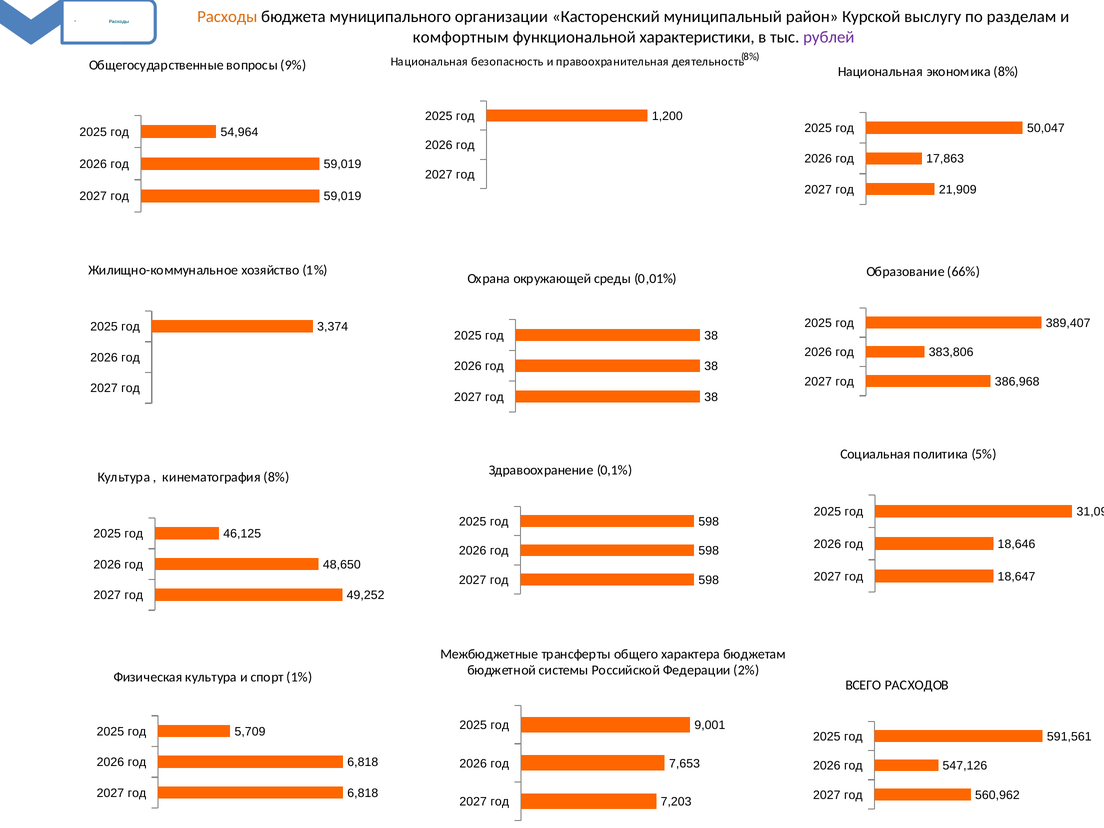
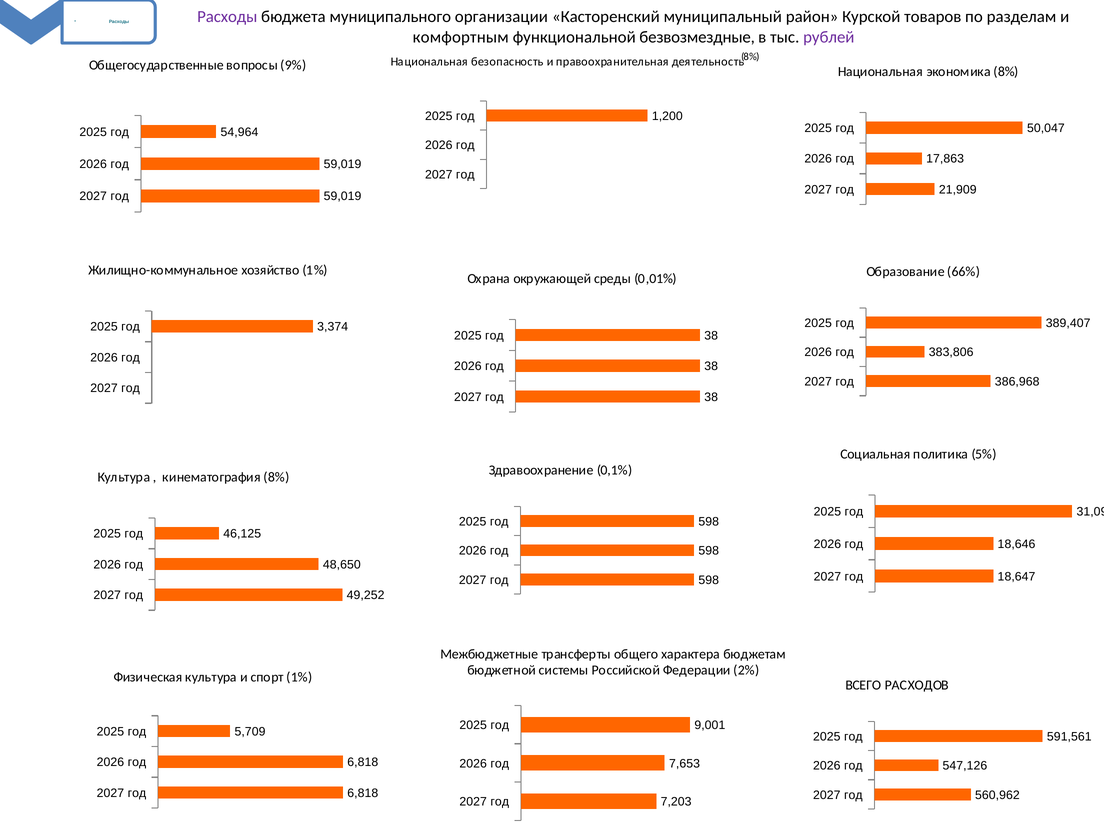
Расходы at (227, 17) colour: orange -> purple
выслугу: выслугу -> товаров
характеристики: характеристики -> безвозмездные
